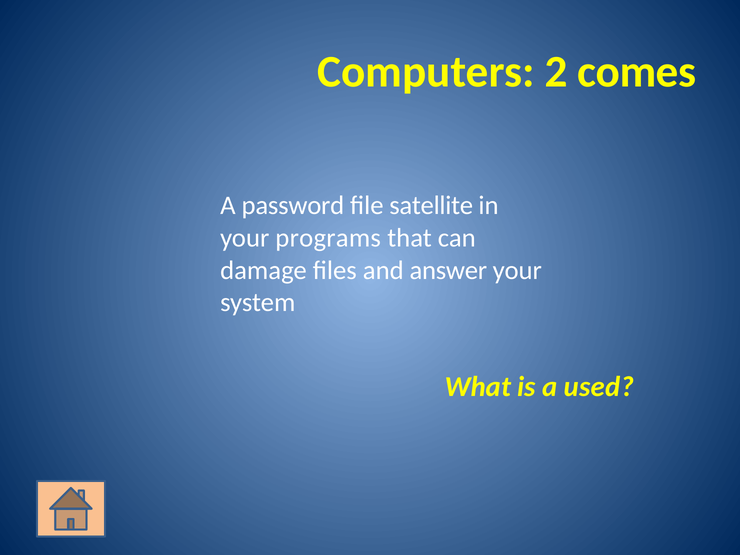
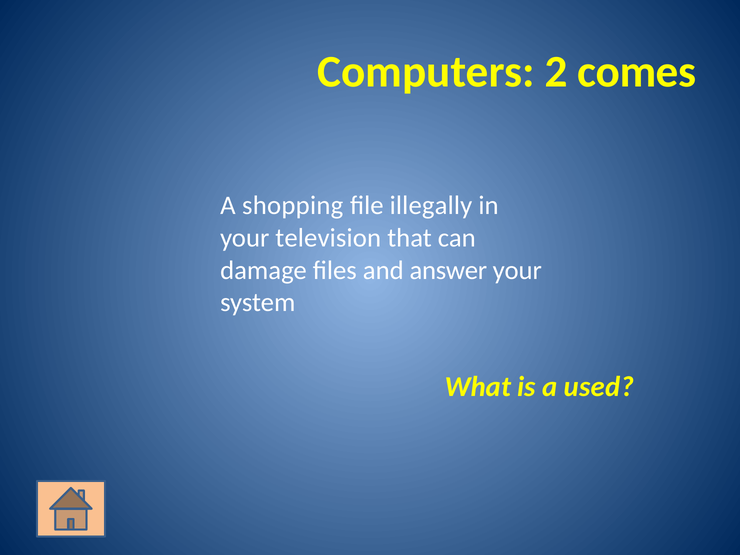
password: password -> shopping
satellite: satellite -> illegally
programs: programs -> television
